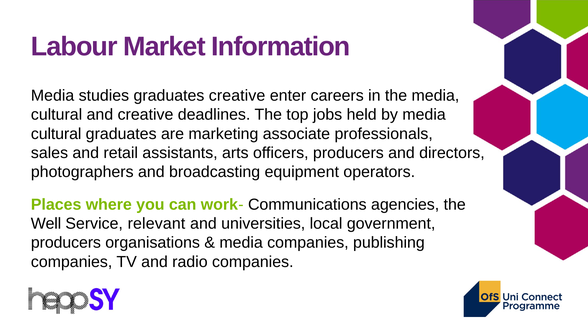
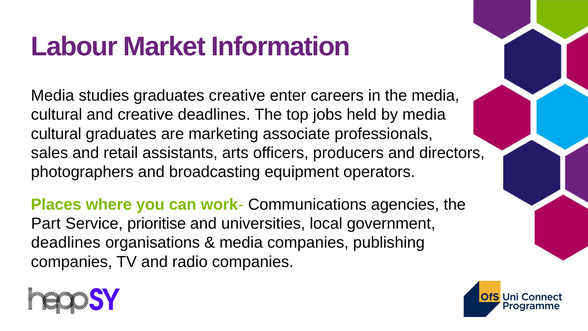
Well: Well -> Part
relevant: relevant -> prioritise
producers at (66, 242): producers -> deadlines
